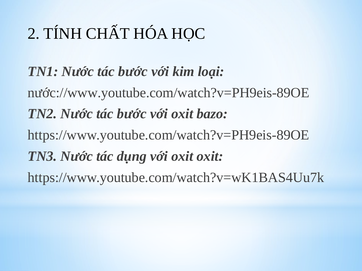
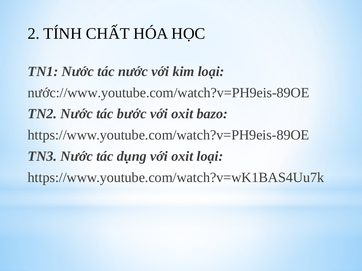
TN1 Nước tác bước: bước -> nước
oxit oxit: oxit -> loại
